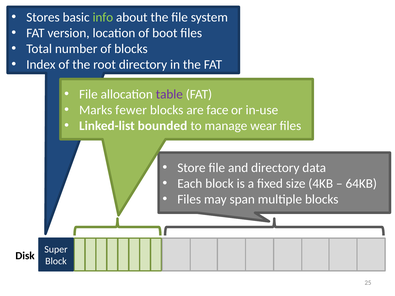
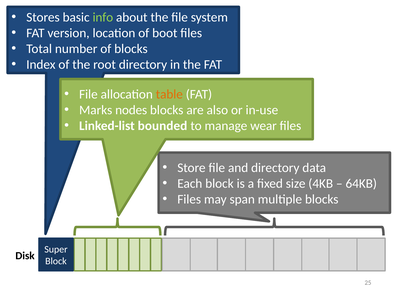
table colour: purple -> orange
fewer: fewer -> nodes
face: face -> also
